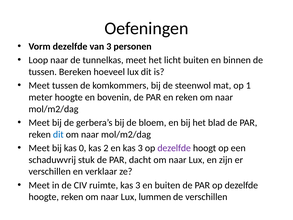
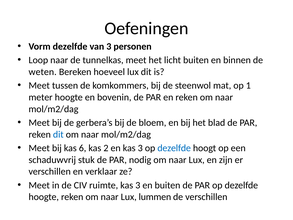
tussen at (43, 72): tussen -> weten
0: 0 -> 6
dezelfde at (174, 148) colour: purple -> blue
dacht: dacht -> nodig
